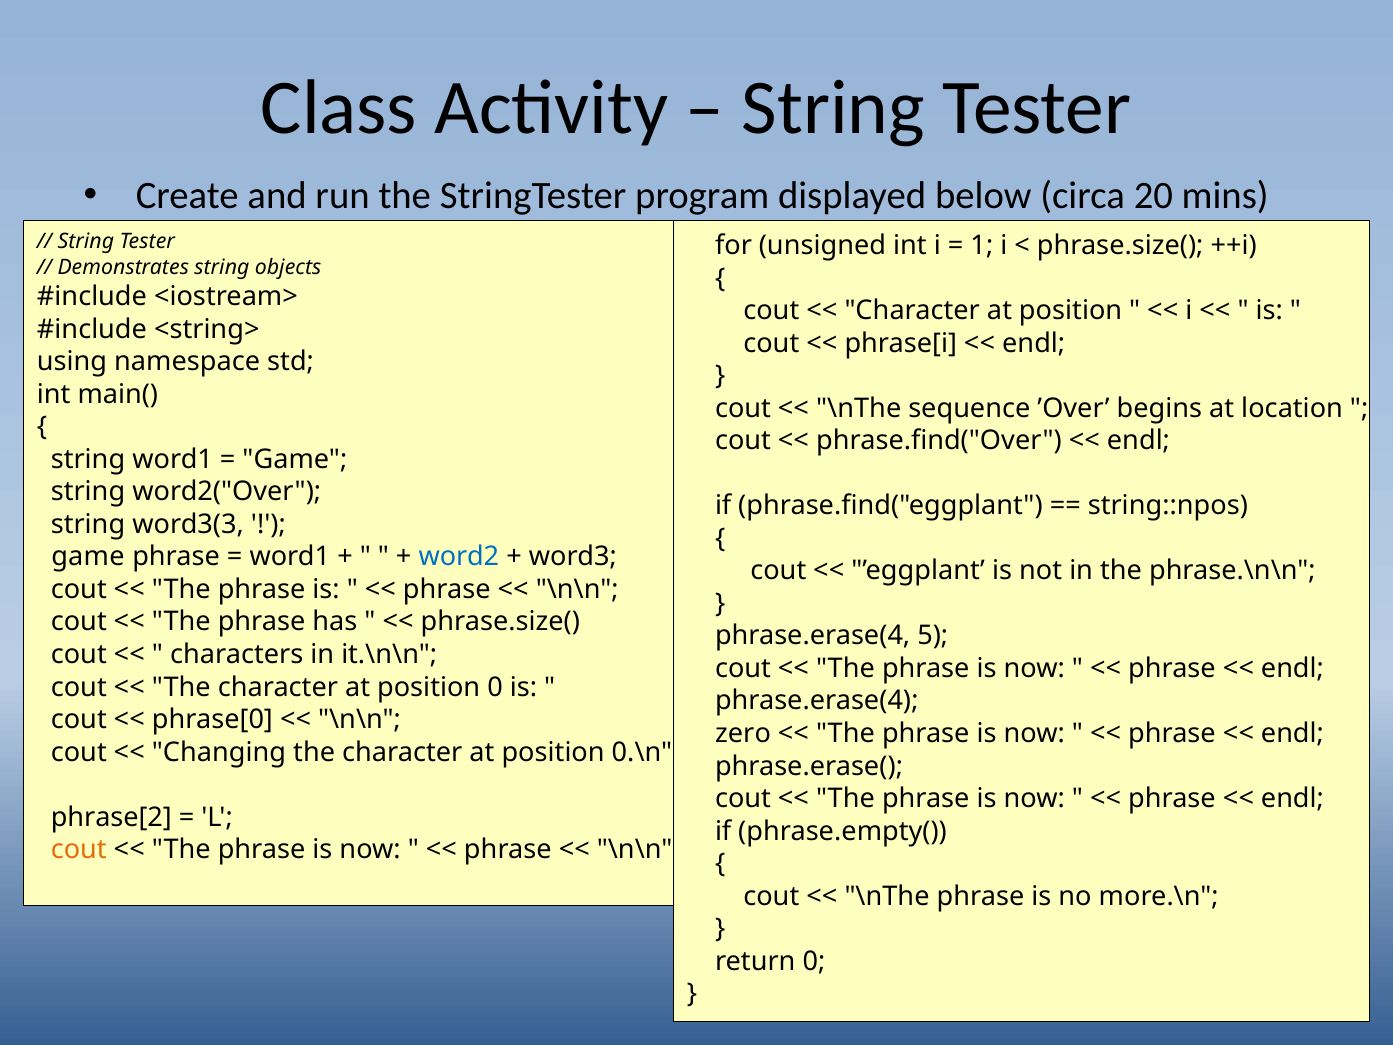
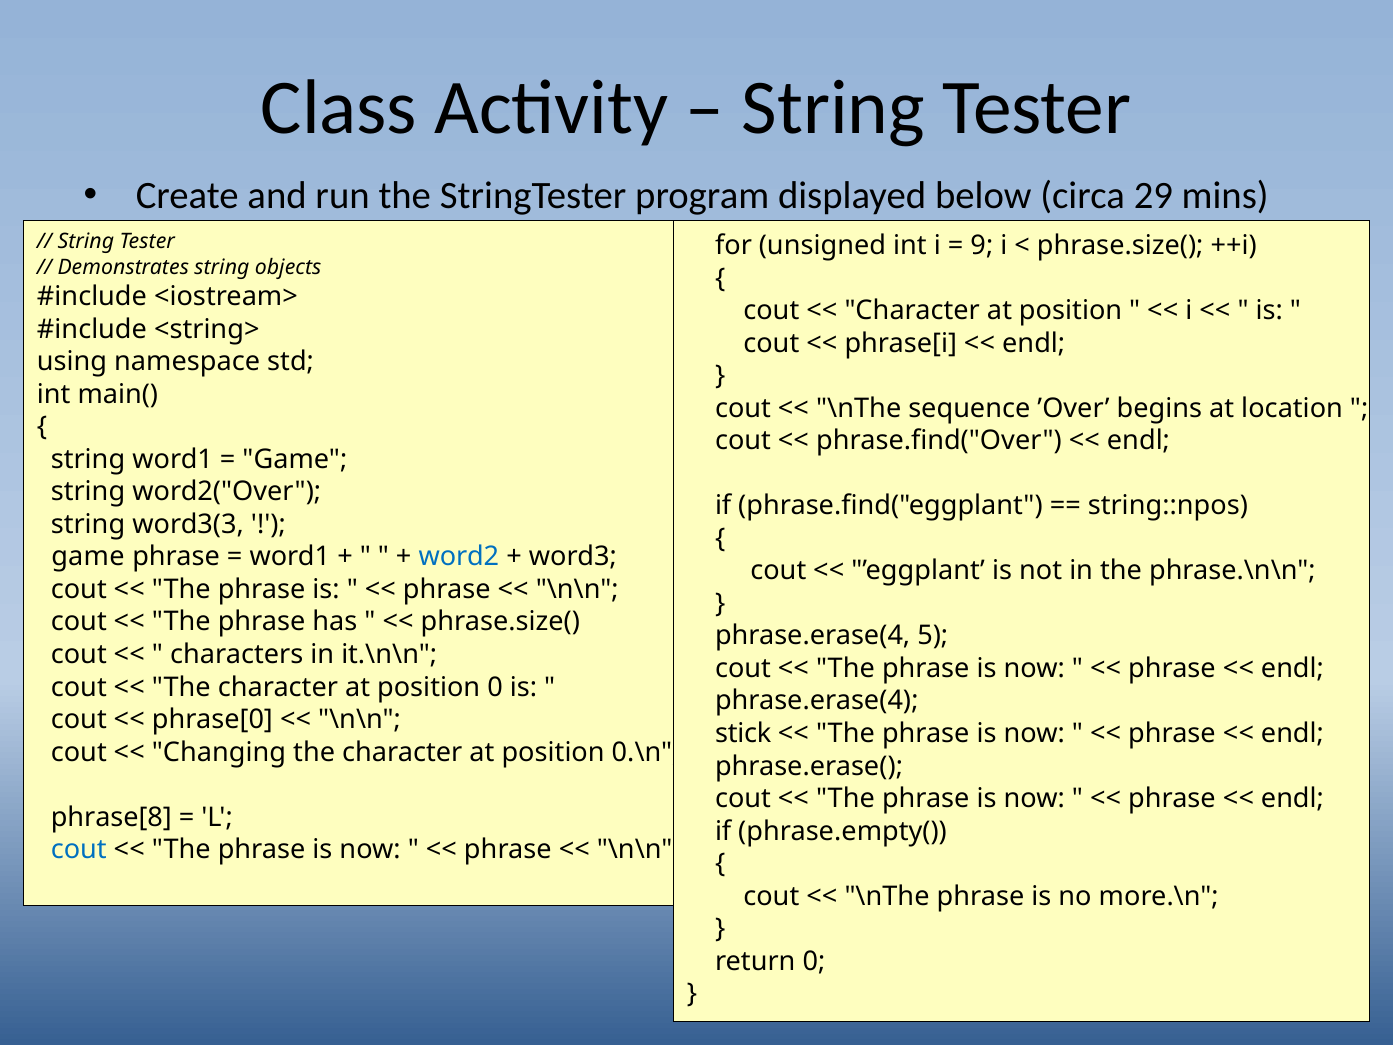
20: 20 -> 29
1: 1 -> 9
zero: zero -> stick
phrase[2: phrase[2 -> phrase[8
cout at (79, 850) colour: orange -> blue
